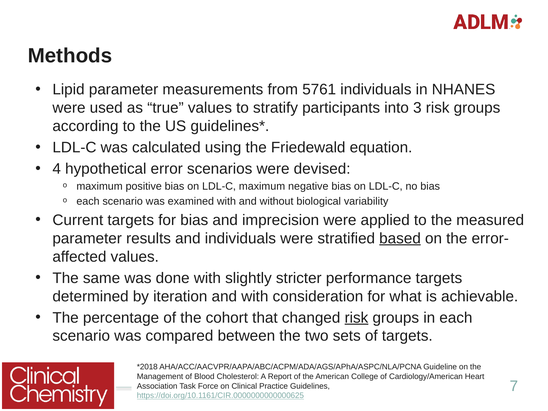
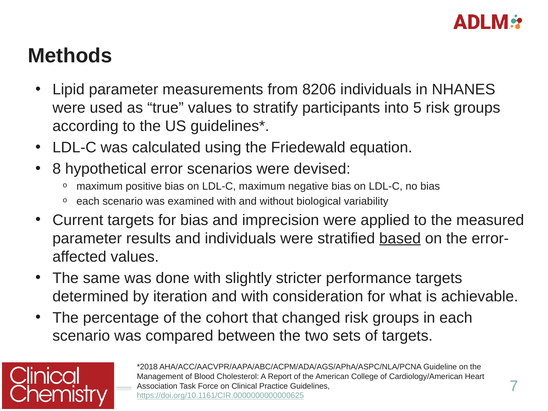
5761: 5761 -> 8206
3: 3 -> 5
4: 4 -> 8
risk at (356, 318) underline: present -> none
